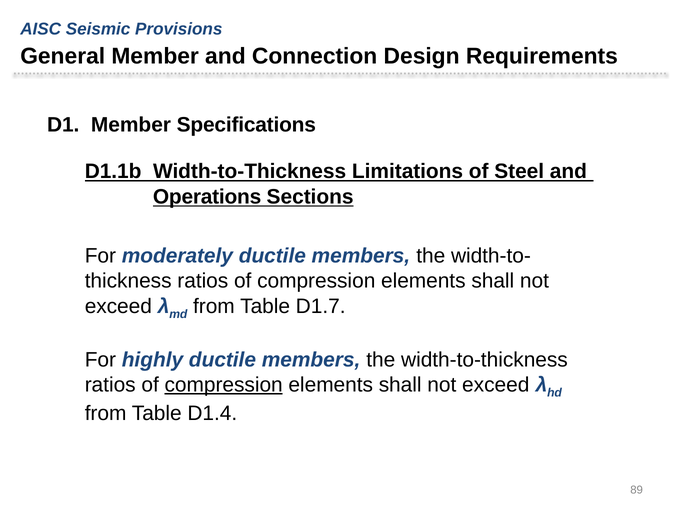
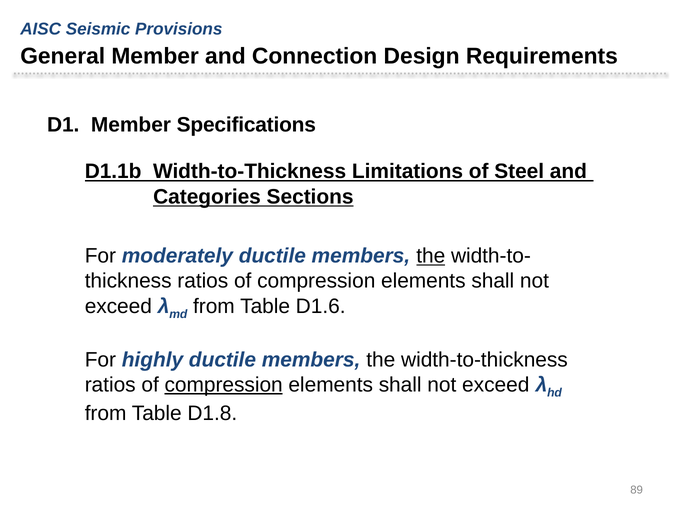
Operations: Operations -> Categories
the at (431, 256) underline: none -> present
D1.7: D1.7 -> D1.6
D1.4: D1.4 -> D1.8
